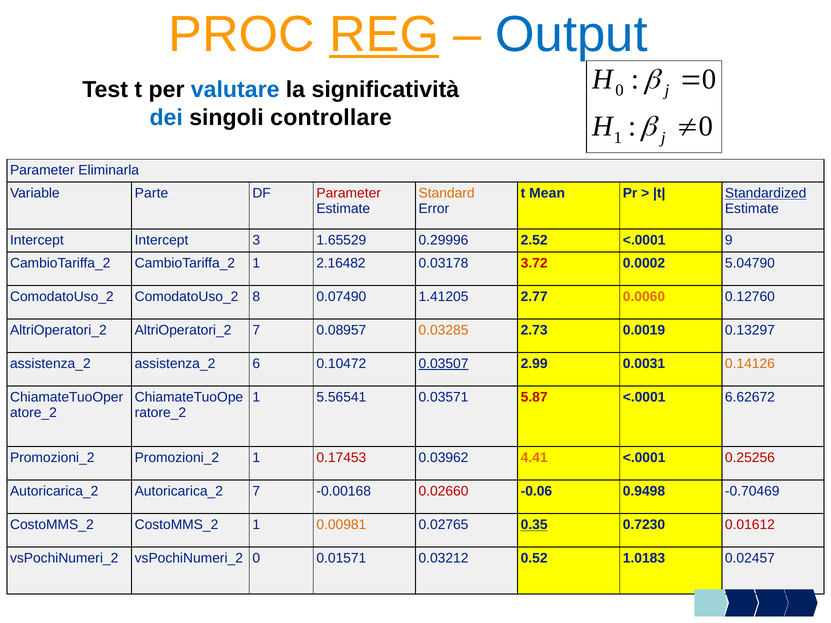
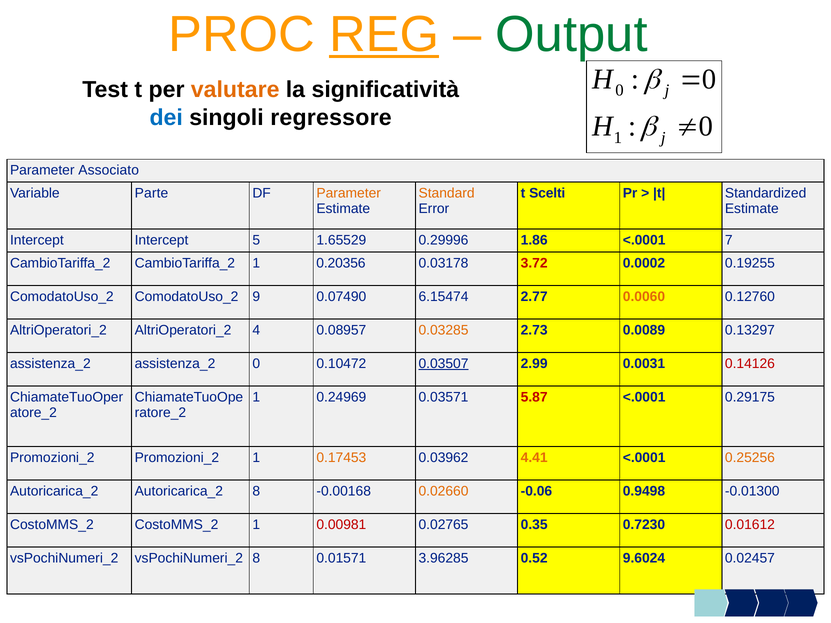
Output colour: blue -> green
valutare colour: blue -> orange
controllare: controllare -> regressore
Eliminarla: Eliminarla -> Associato
Parameter at (349, 193) colour: red -> orange
Mean: Mean -> Scelti
Standardized underline: present -> none
3: 3 -> 5
2.52: 2.52 -> 1.86
9: 9 -> 7
2.16482: 2.16482 -> 0.20356
5.04790: 5.04790 -> 0.19255
8: 8 -> 9
1.41205: 1.41205 -> 6.15474
7 at (256, 330): 7 -> 4
0.0019: 0.0019 -> 0.0089
6 at (256, 364): 6 -> 0
0.14126 colour: orange -> red
5.56541: 5.56541 -> 0.24969
6.62672: 6.62672 -> 0.29175
0.17453 colour: red -> orange
0.25256 colour: red -> orange
7 at (256, 491): 7 -> 8
0.02660 colour: red -> orange
-0.70469: -0.70469 -> -0.01300
0.00981 colour: orange -> red
0.35 underline: present -> none
0 at (256, 558): 0 -> 8
0.03212: 0.03212 -> 3.96285
1.0183: 1.0183 -> 9.6024
